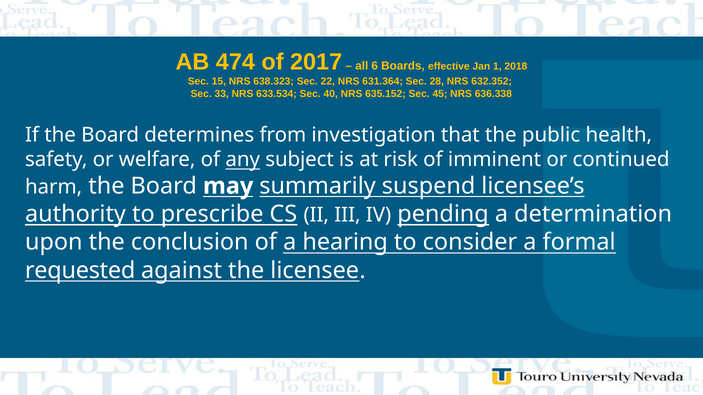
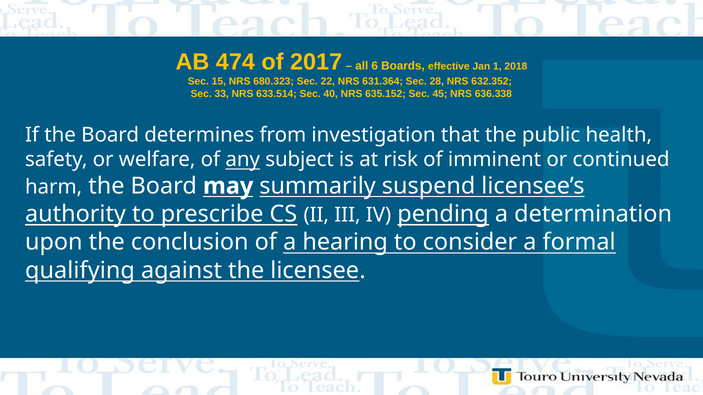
638.323: 638.323 -> 680.323
633.534: 633.534 -> 633.514
requested: requested -> qualifying
